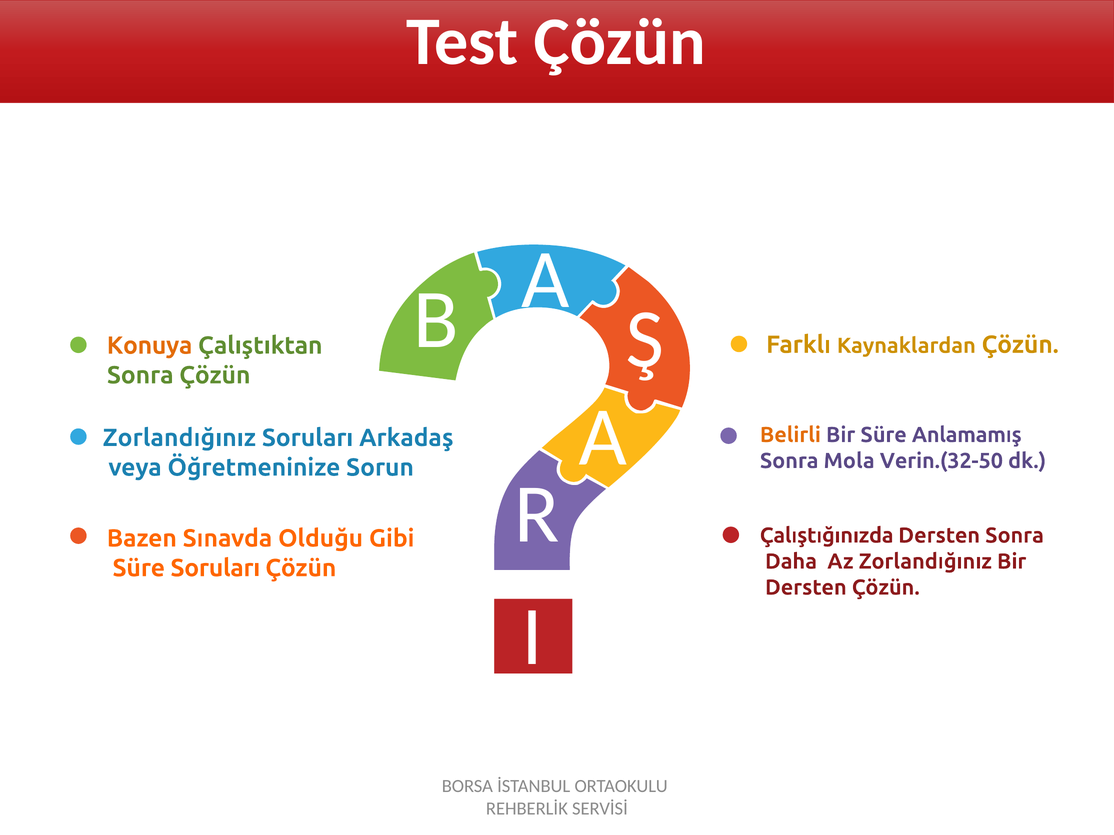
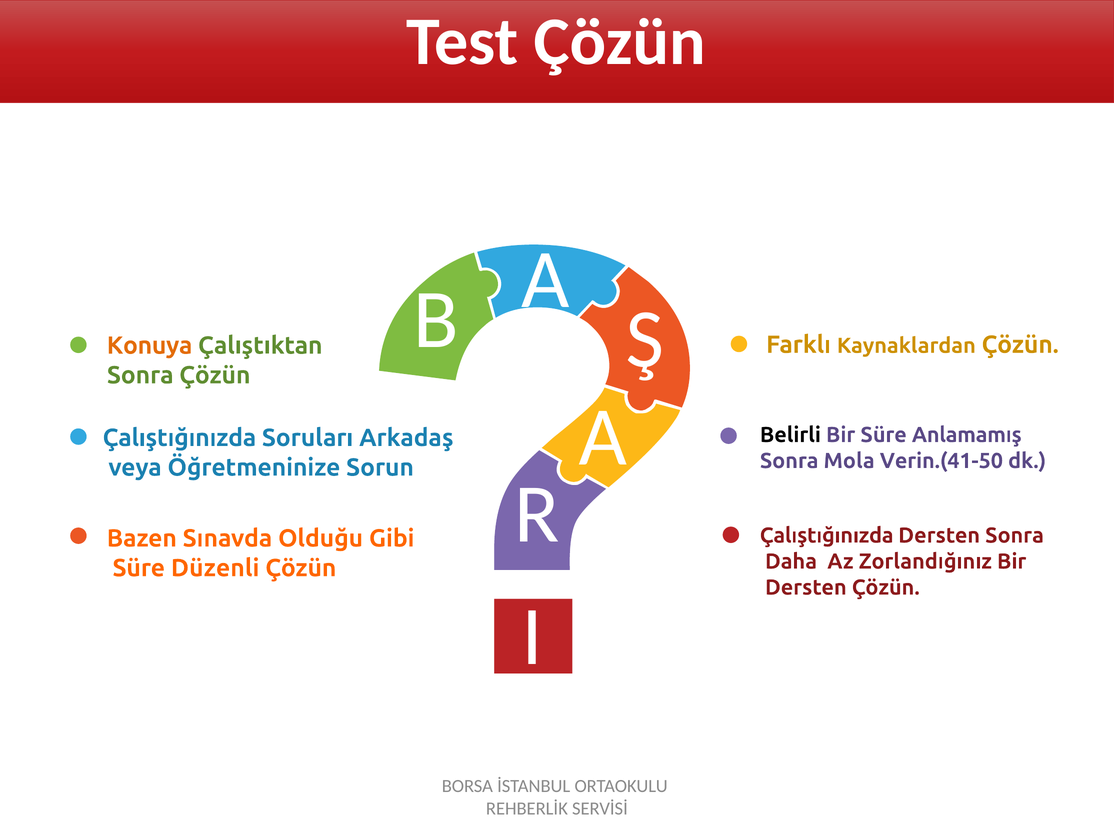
Belirli colour: orange -> black
Zorlandığınız at (179, 438): Zorlandığınız -> Çalıştığınızda
Verin.(32-50: Verin.(32-50 -> Verin.(41-50
Süre Soruları: Soruları -> Düzenli
